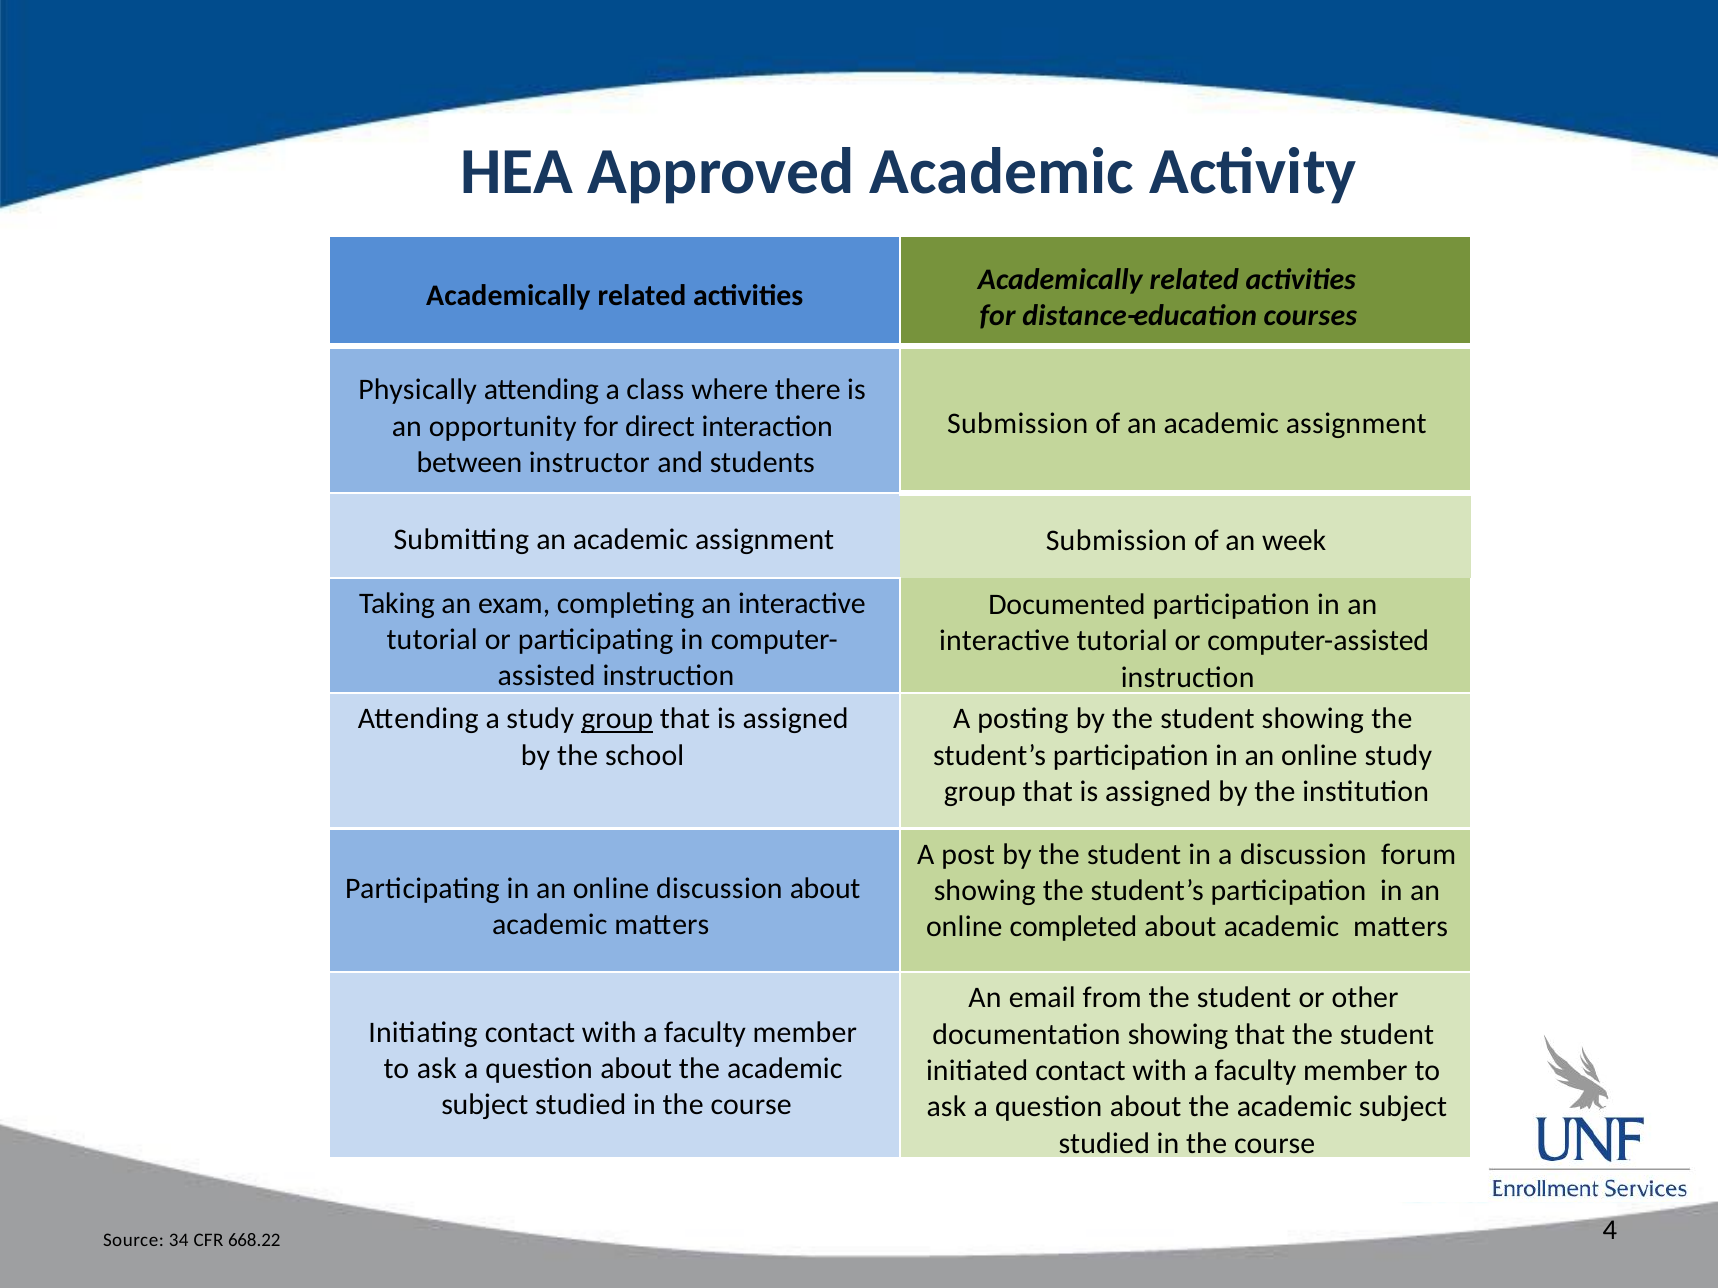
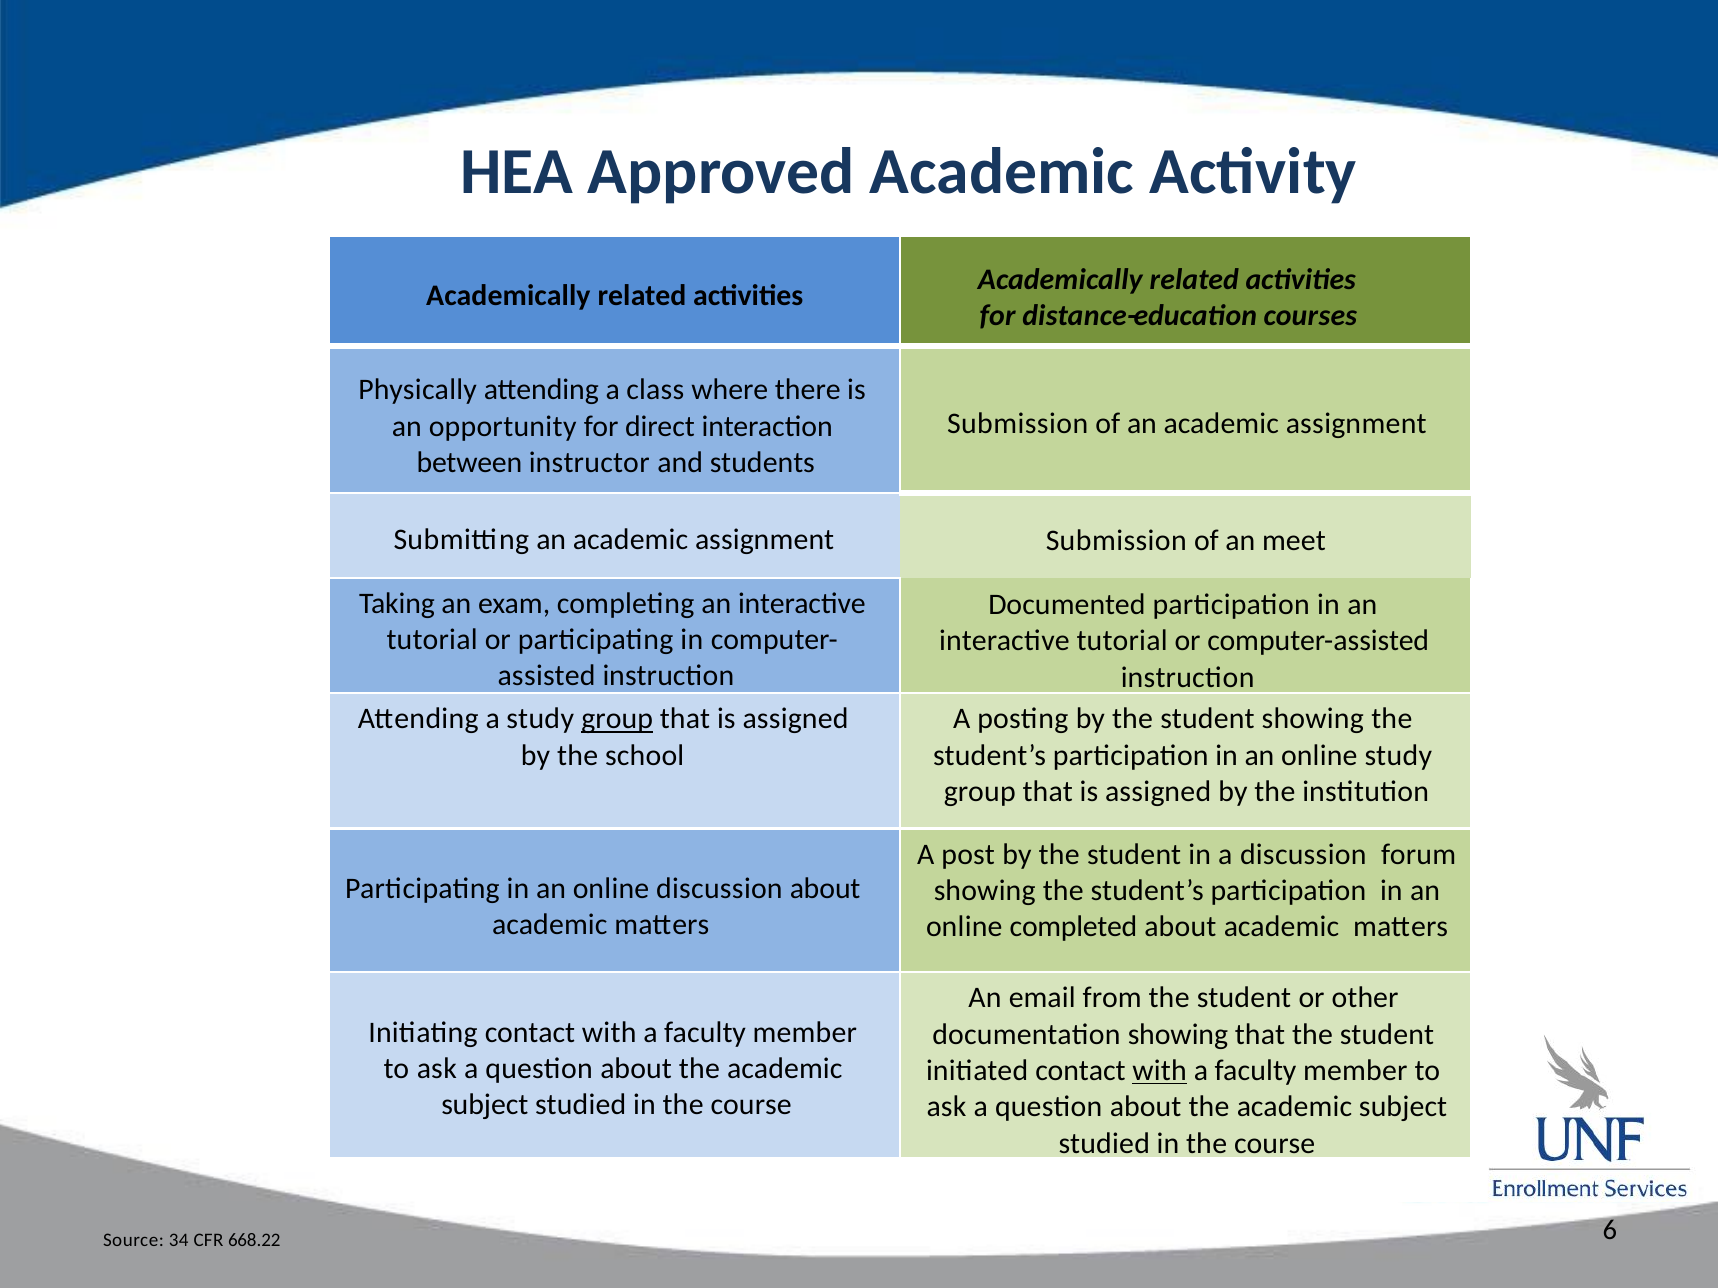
week: week -> meet
with at (1160, 1071) underline: none -> present
4: 4 -> 6
